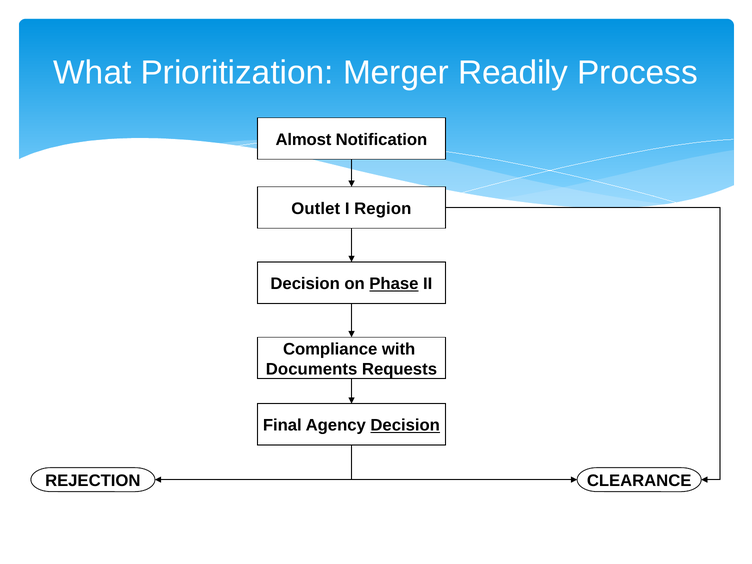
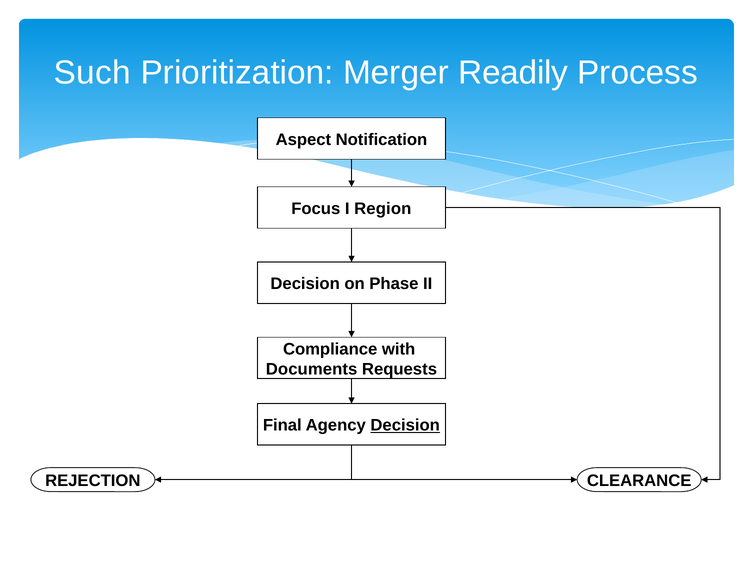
What: What -> Such
Almost: Almost -> Aspect
Outlet: Outlet -> Focus
Phase underline: present -> none
